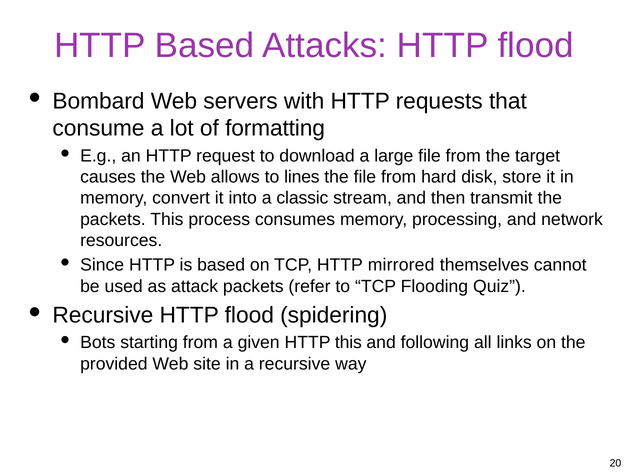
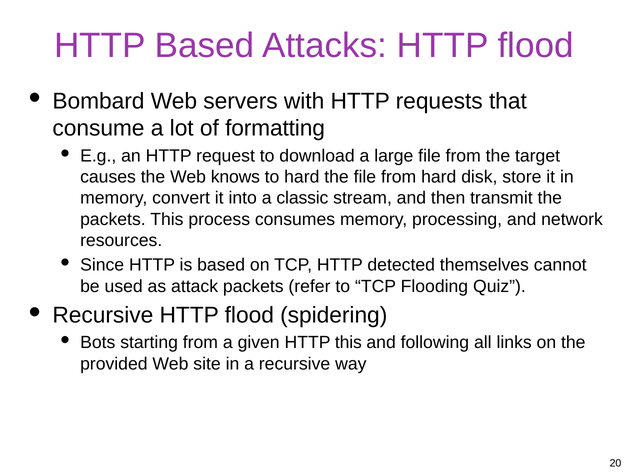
allows: allows -> knows
to lines: lines -> hard
mirrored: mirrored -> detected
